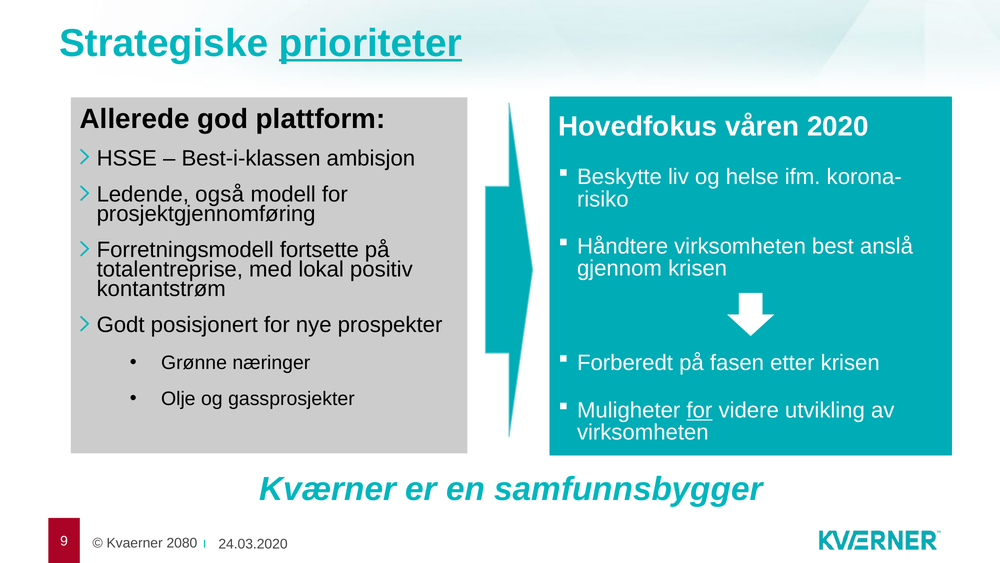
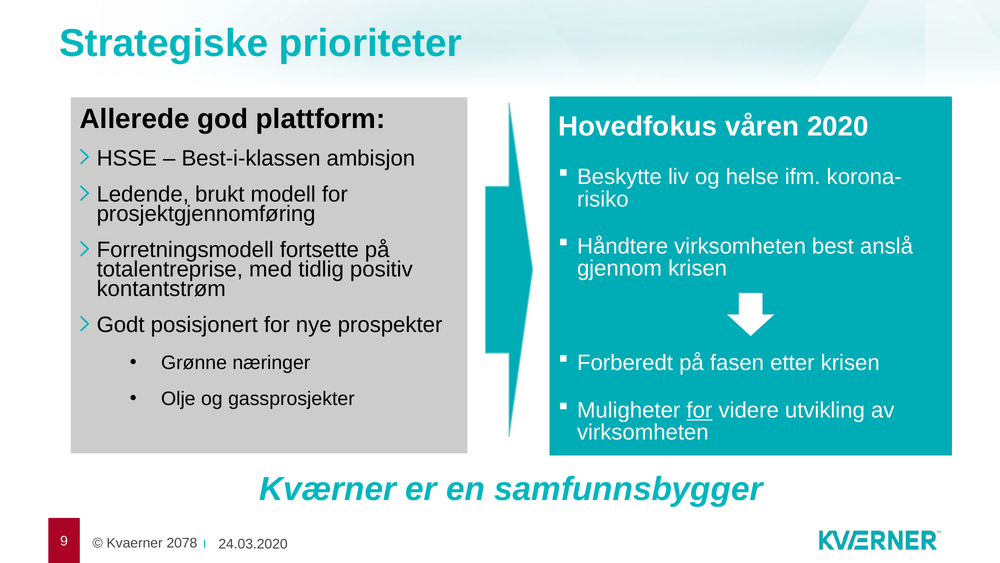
prioriteter underline: present -> none
også: også -> brukt
lokal: lokal -> tidlig
2080: 2080 -> 2078
